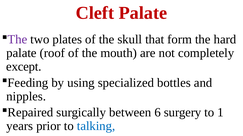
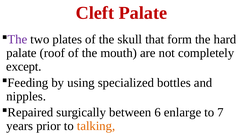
surgery: surgery -> enlarge
1: 1 -> 7
talking colour: blue -> orange
